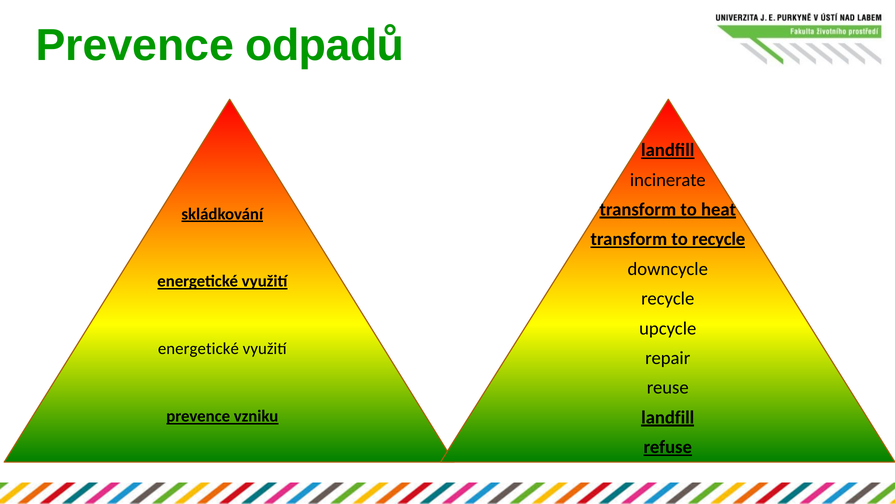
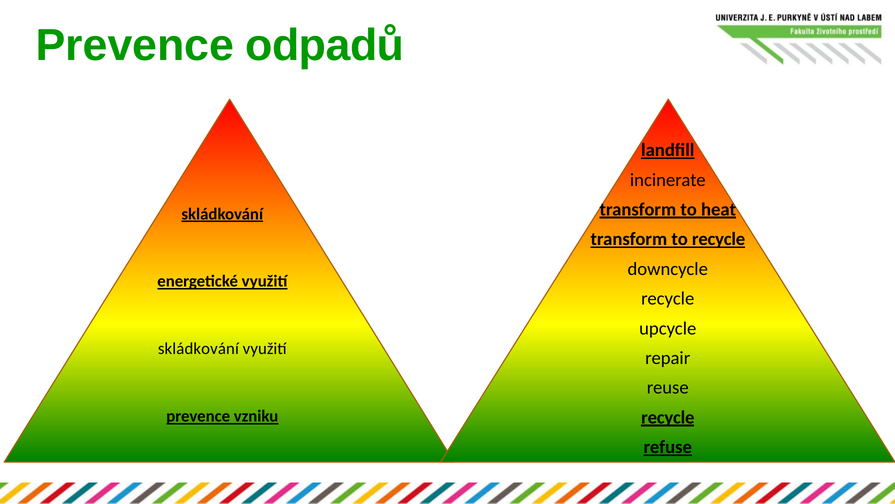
energetické at (198, 348): energetické -> skládkování
landfill at (668, 417): landfill -> recycle
